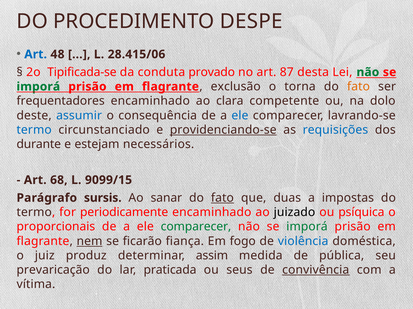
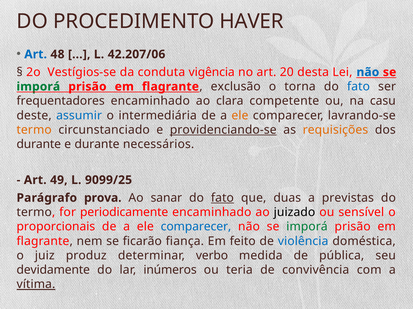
DESPE: DESPE -> HAVER
28.415/06: 28.415/06 -> 42.207/06
Tipificada-se: Tipificada-se -> Vestígios-se
provado: provado -> vigência
87: 87 -> 20
não at (368, 72) colour: green -> blue
fato at (358, 87) colour: orange -> blue
dolo: dolo -> casu
consequência: consequência -> intermediária
ele at (240, 116) colour: blue -> orange
termo at (34, 130) colour: blue -> orange
requisições colour: blue -> orange
e estejam: estejam -> durante
68: 68 -> 49
9099/15: 9099/15 -> 9099/25
sursis: sursis -> prova
impostas: impostas -> previstas
psíquica: psíquica -> sensível
comparecer at (196, 227) colour: green -> blue
nem underline: present -> none
fogo: fogo -> feito
assim: assim -> verbo
prevaricação: prevaricação -> devidamente
praticada: praticada -> inúmeros
seus: seus -> teria
convivência underline: present -> none
vítima underline: none -> present
